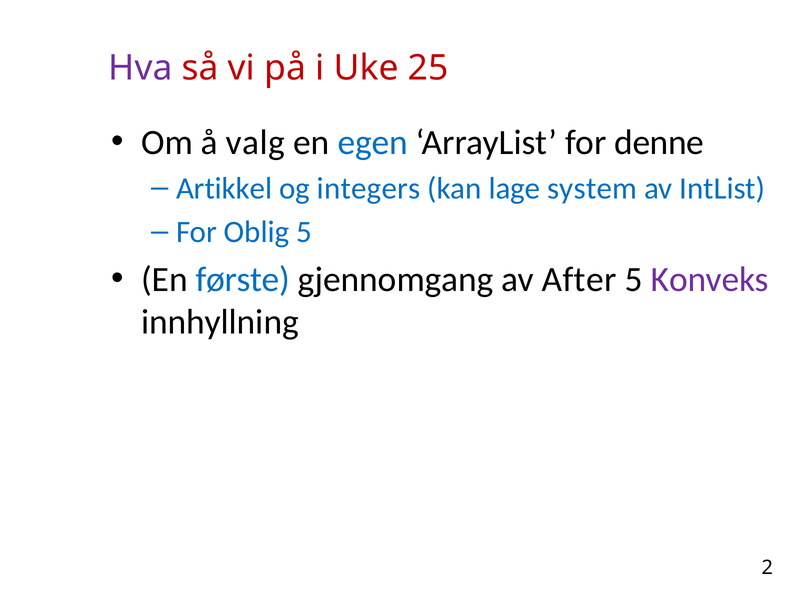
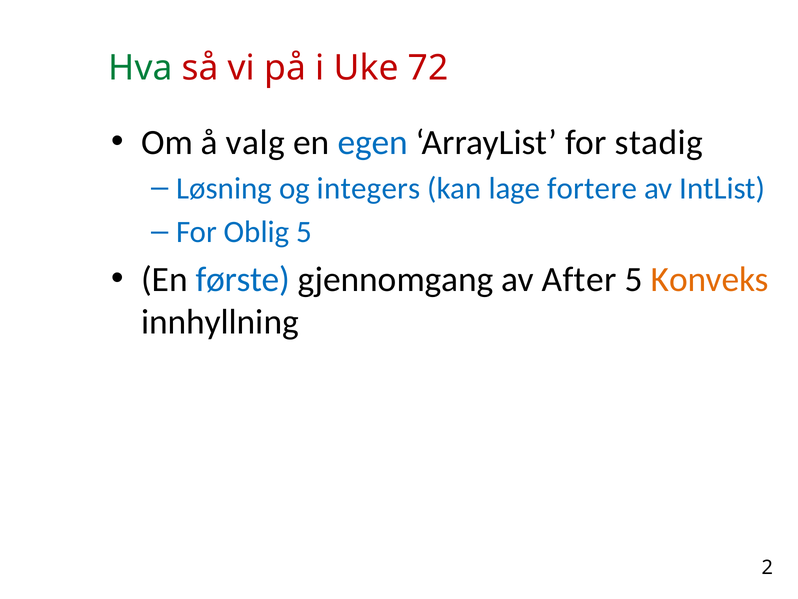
Hva colour: purple -> green
25: 25 -> 72
denne: denne -> stadig
Artikkel: Artikkel -> Løsning
system: system -> fortere
Konveks colour: purple -> orange
